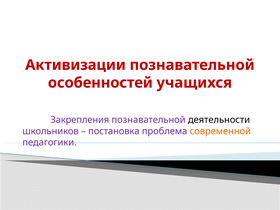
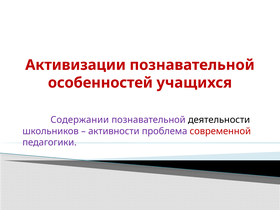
Закрепления: Закрепления -> Содержании
постановка: постановка -> активности
современной colour: orange -> red
